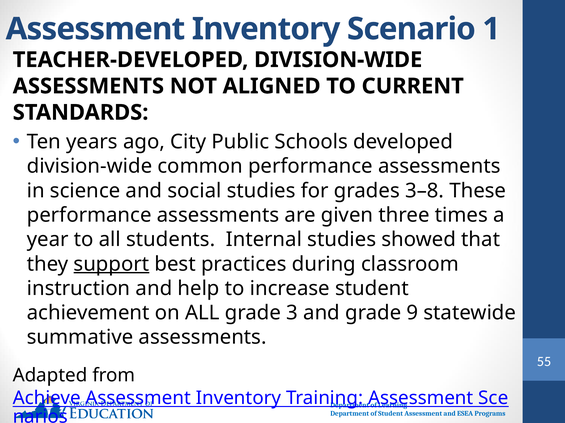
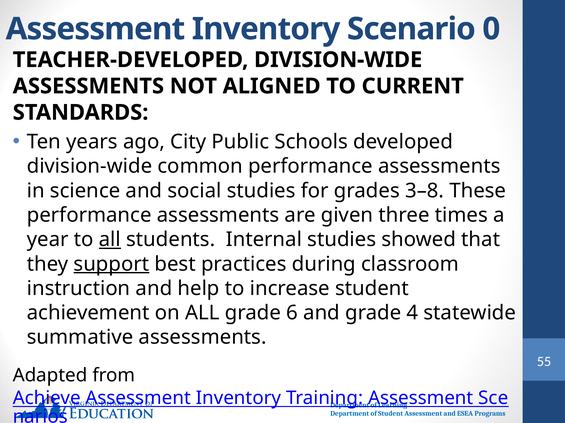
1: 1 -> 0
all at (110, 240) underline: none -> present
3: 3 -> 6
9: 9 -> 4
